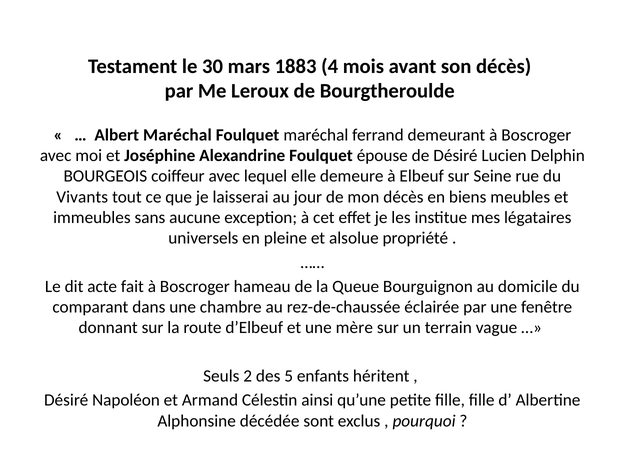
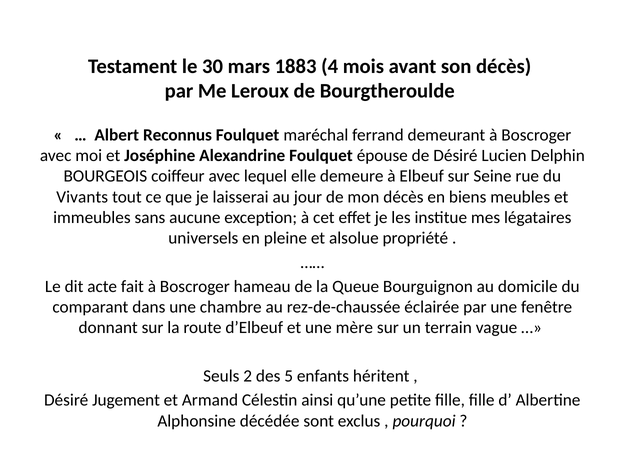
Albert Maréchal: Maréchal -> Reconnus
Napoléon: Napoléon -> Jugement
